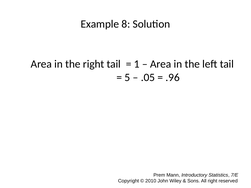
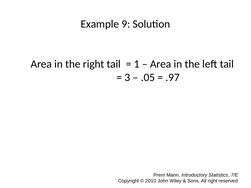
8: 8 -> 9
5: 5 -> 3
.96: .96 -> .97
